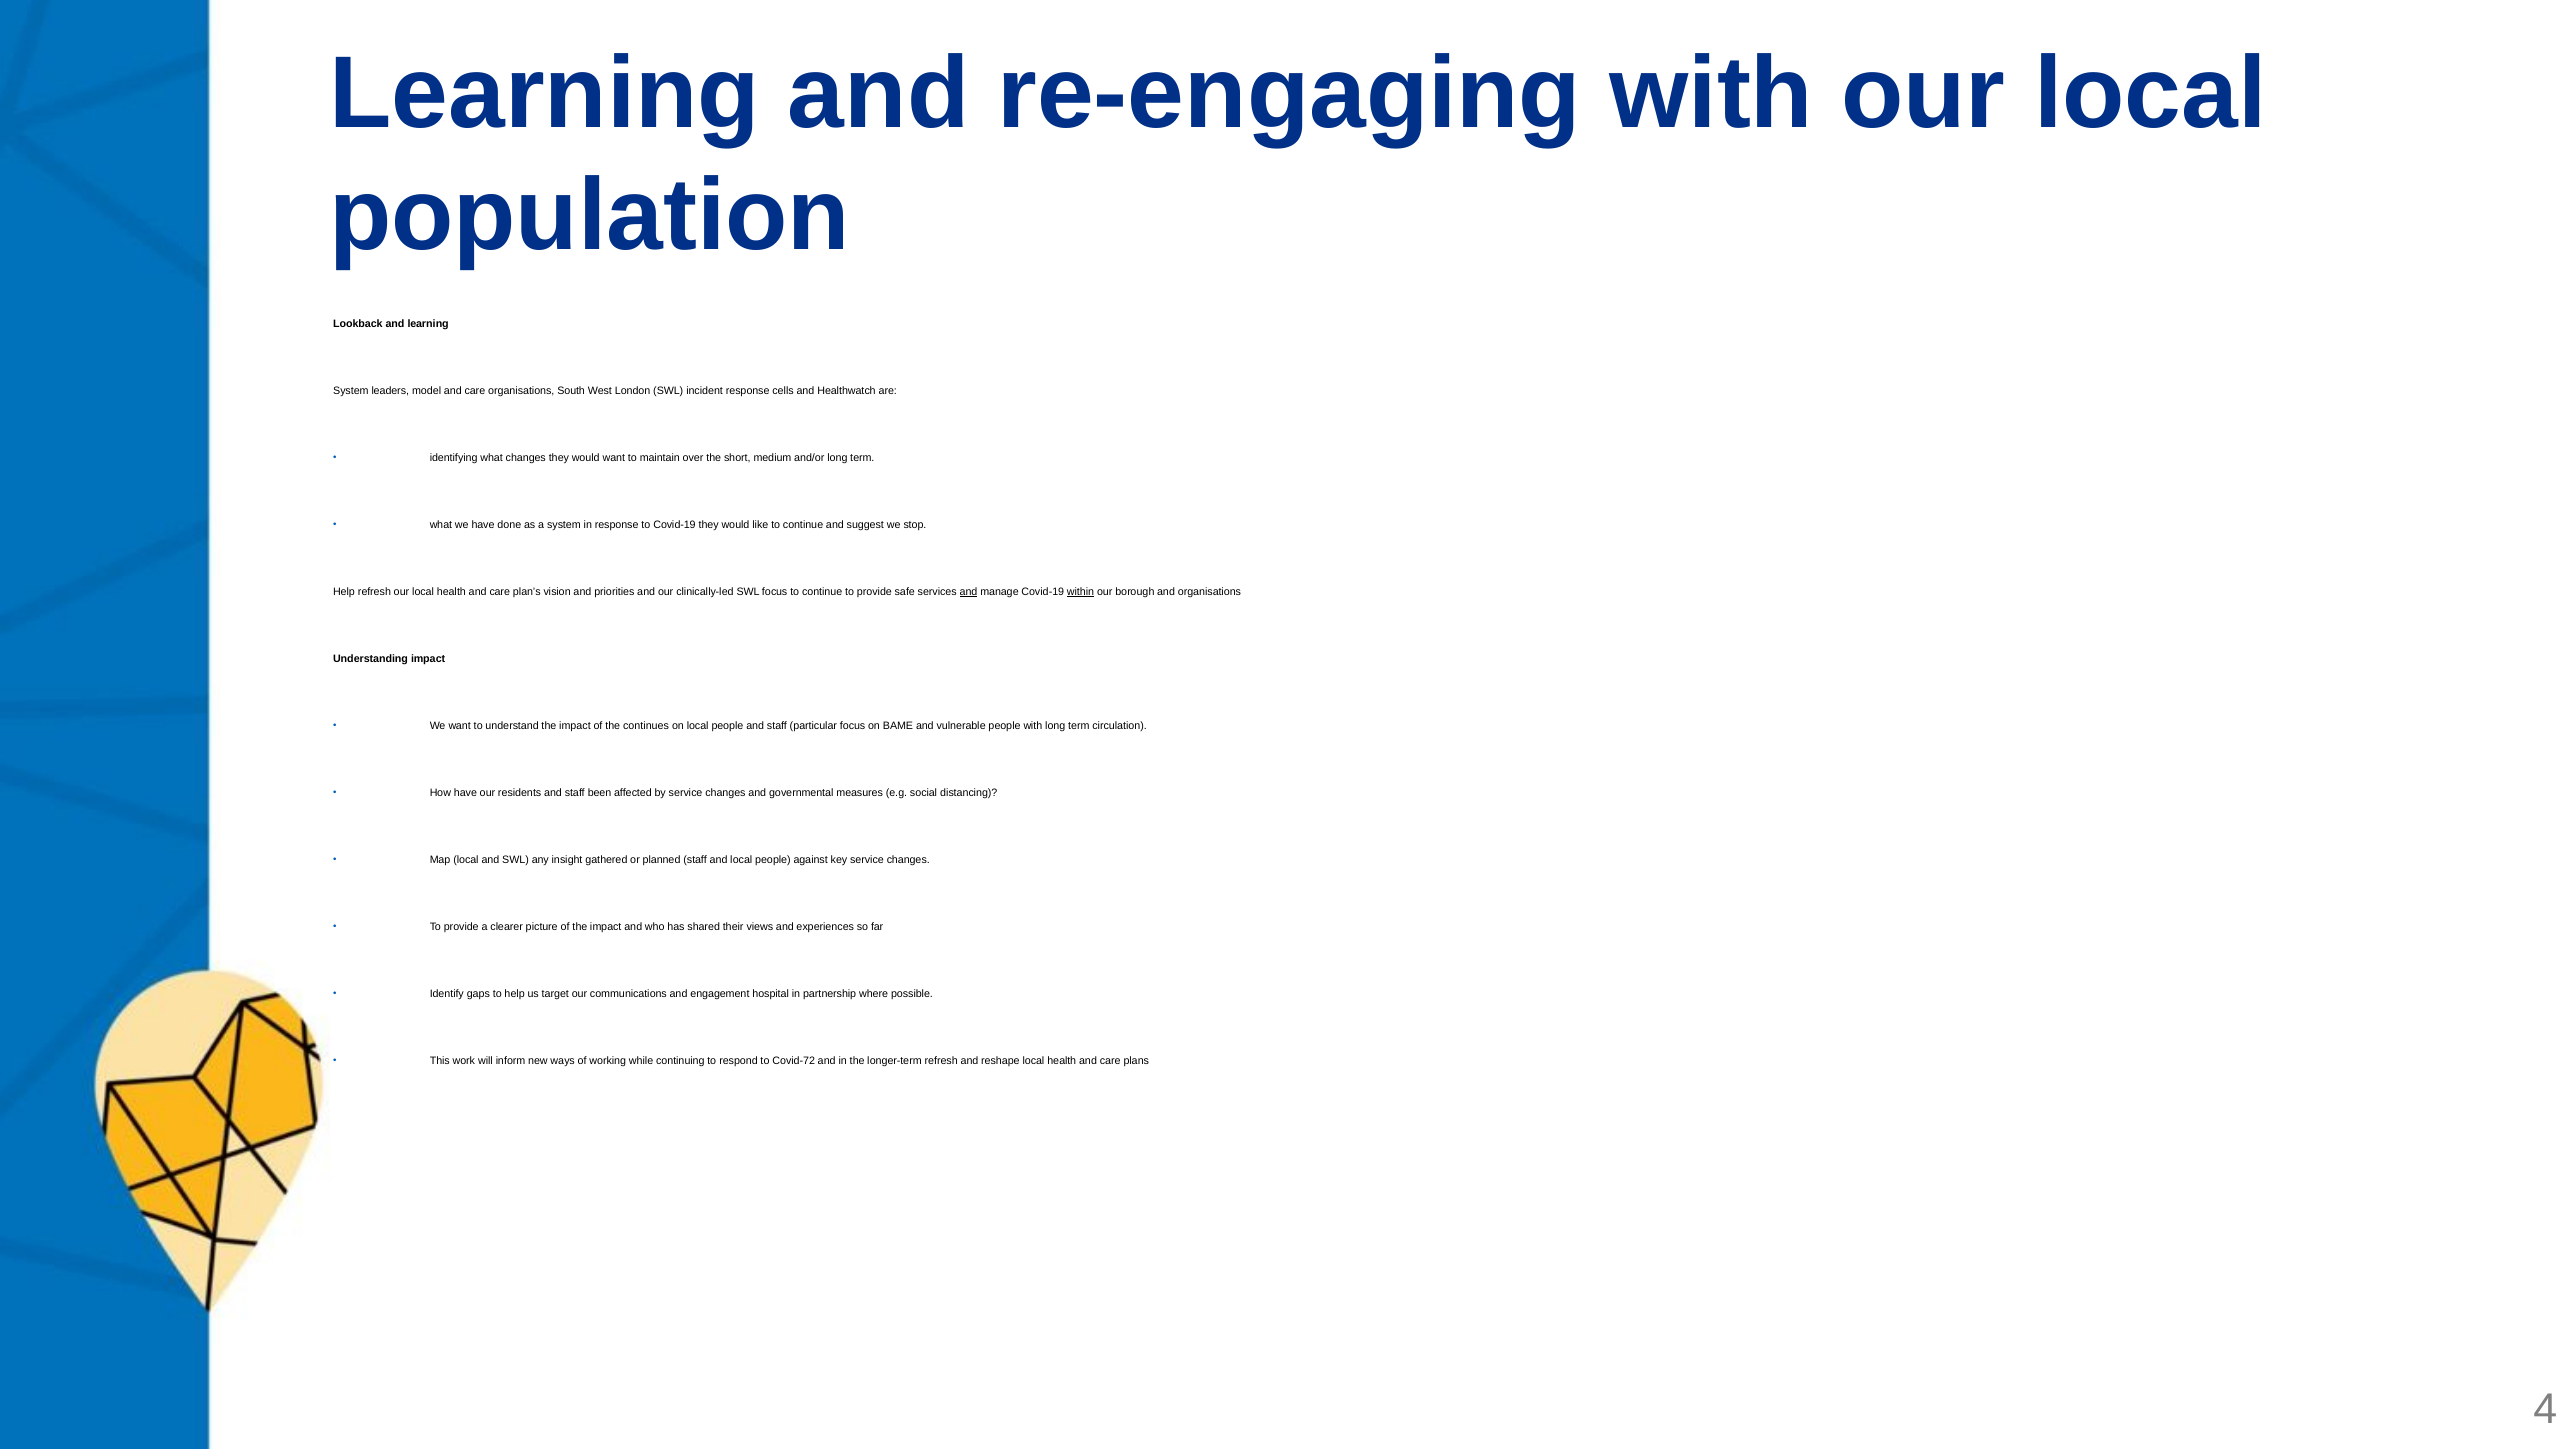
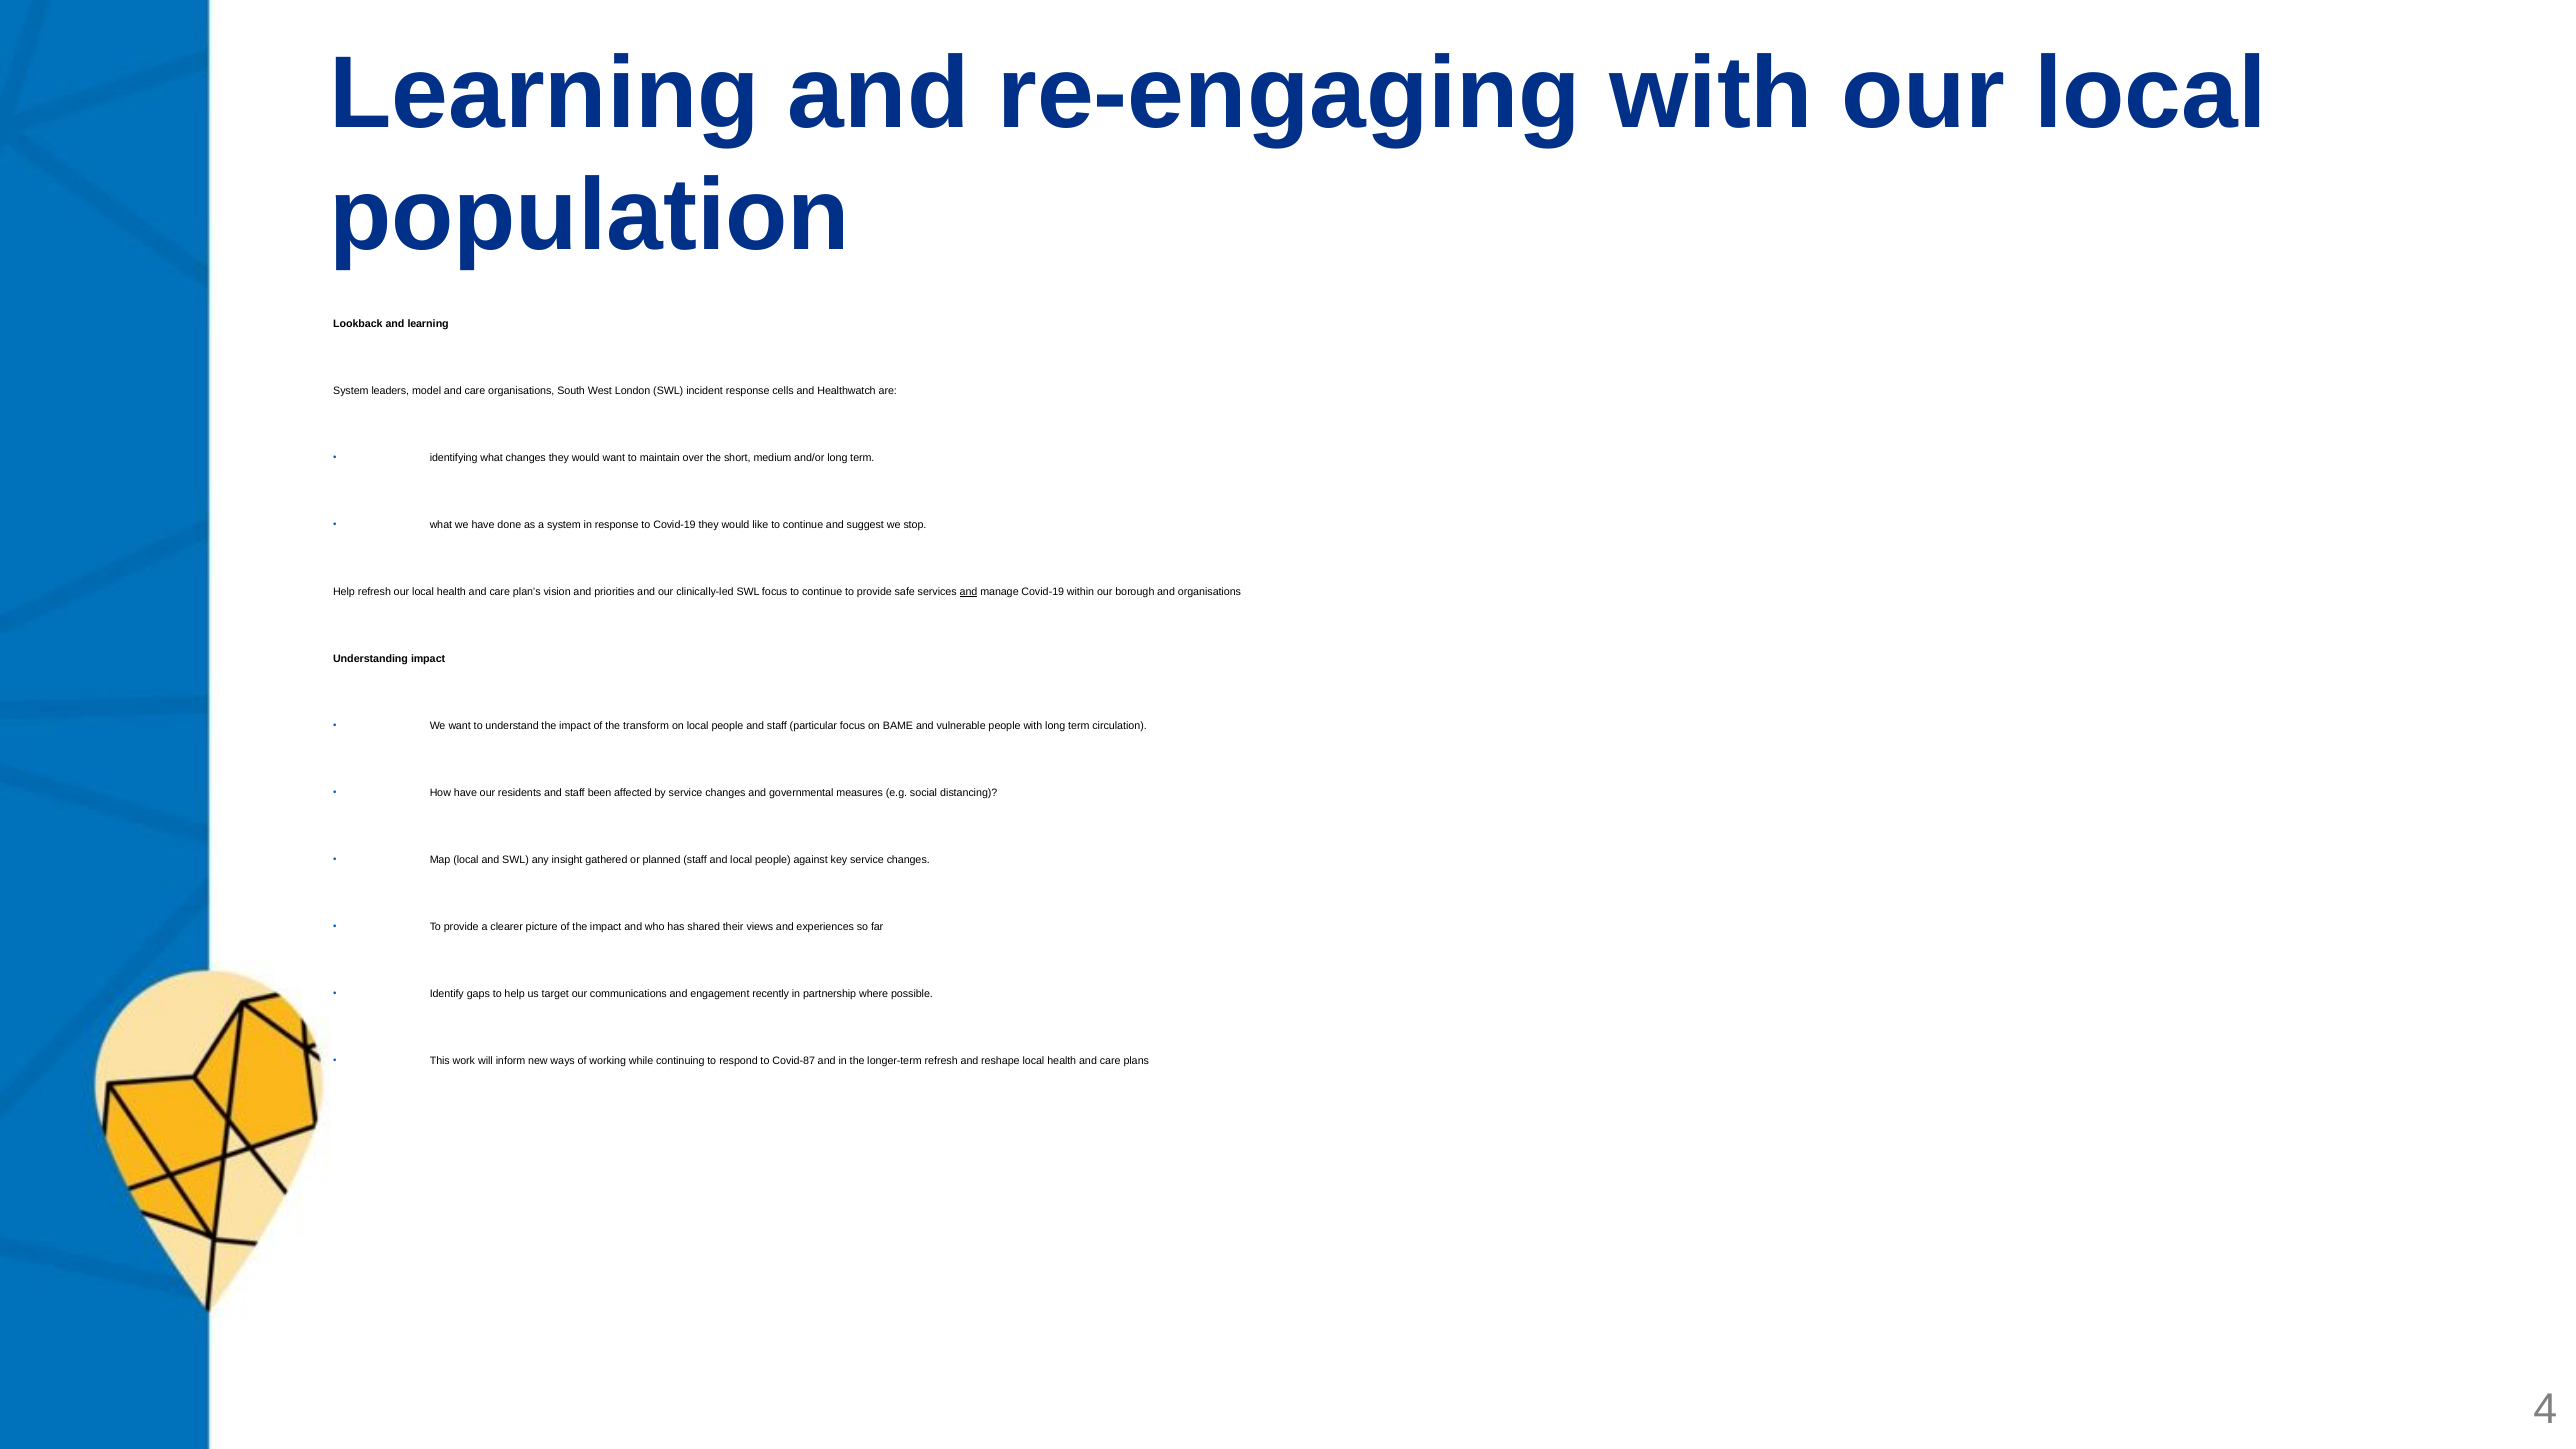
within underline: present -> none
continues: continues -> transform
hospital: hospital -> recently
Covid-72: Covid-72 -> Covid-87
